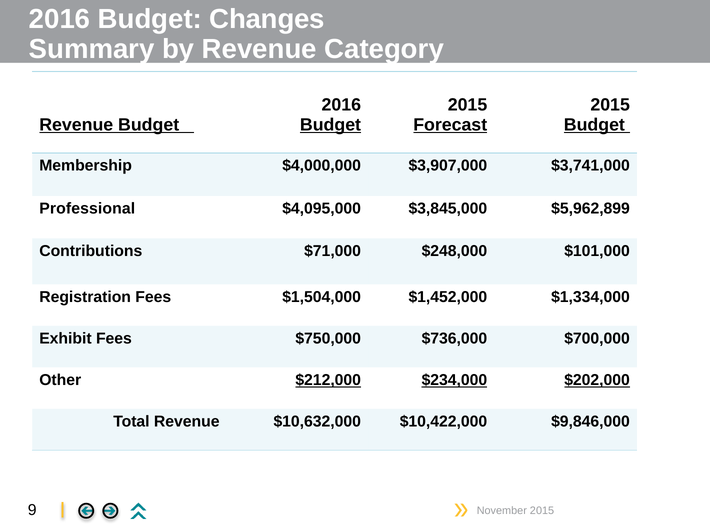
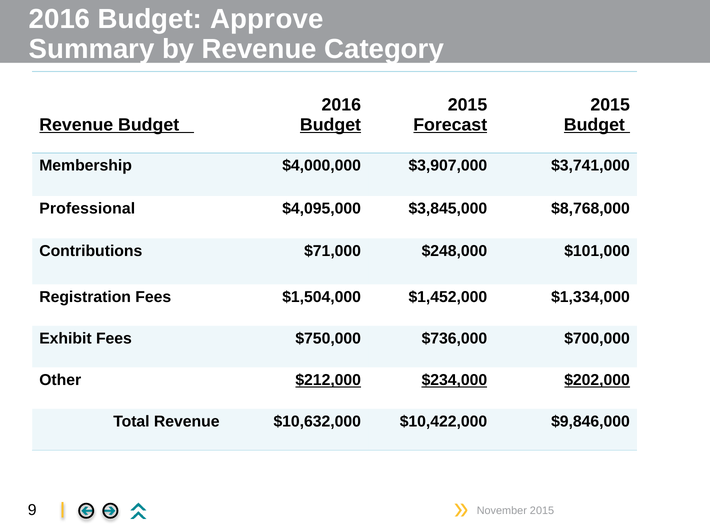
Changes: Changes -> Approve
$5,962,899: $5,962,899 -> $8,768,000
